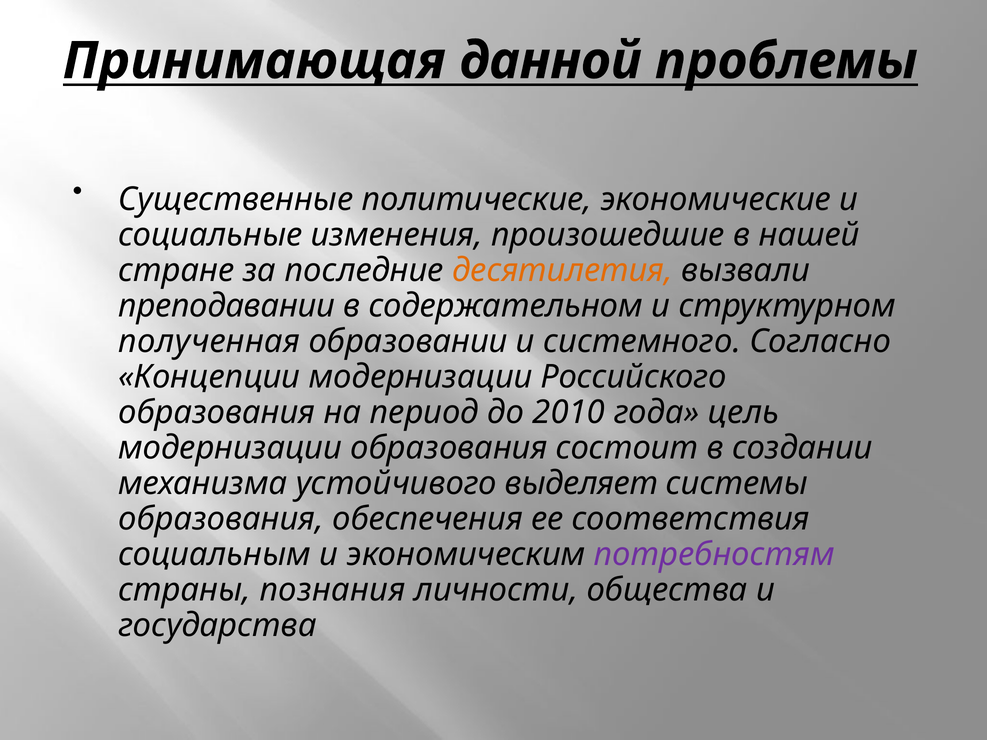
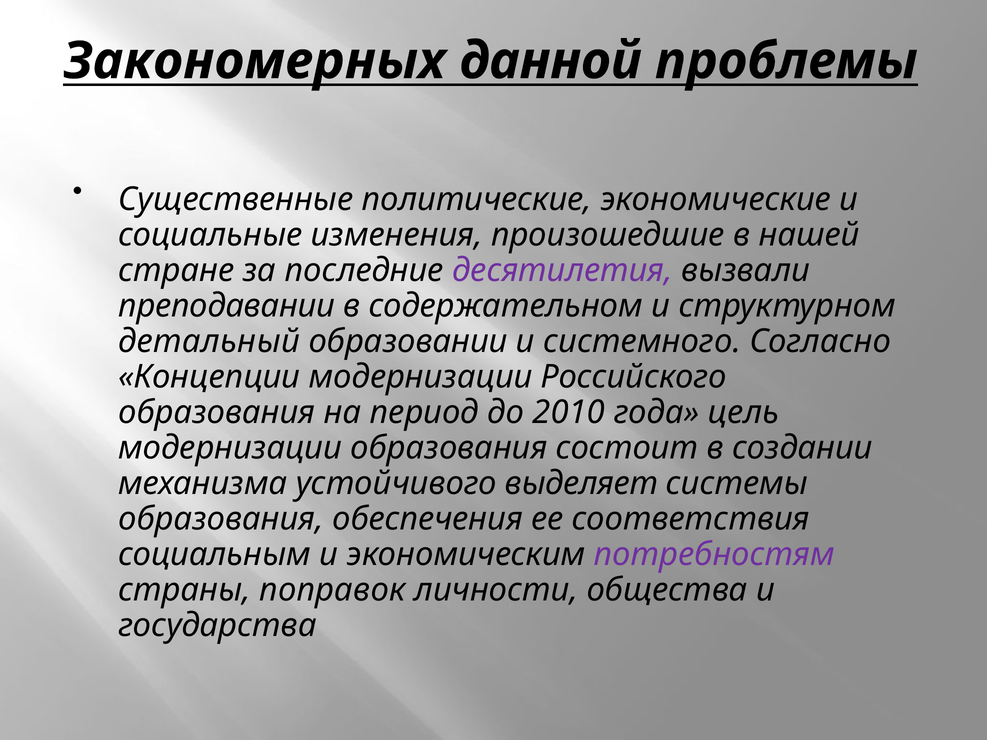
Принимающая: Принимающая -> Закономерных
десятилетия colour: orange -> purple
полученная: полученная -> детальный
познания: познания -> поправок
